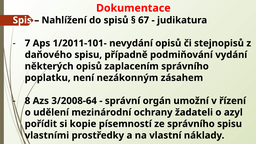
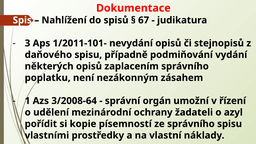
7: 7 -> 3
8: 8 -> 1
